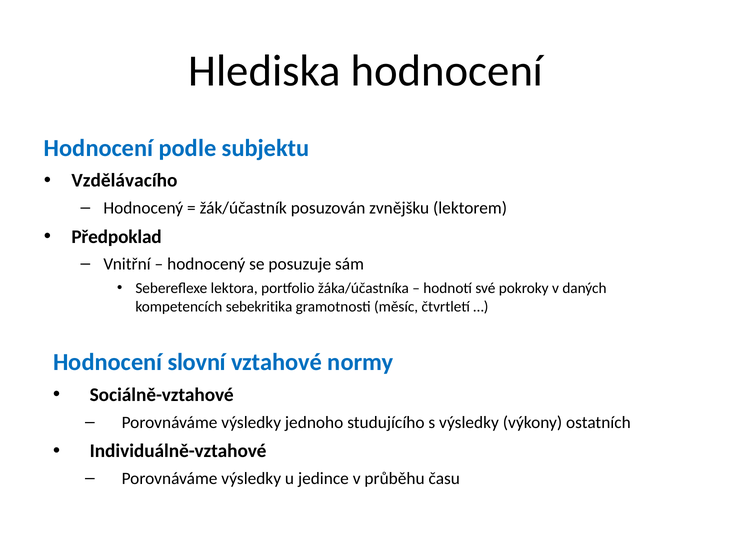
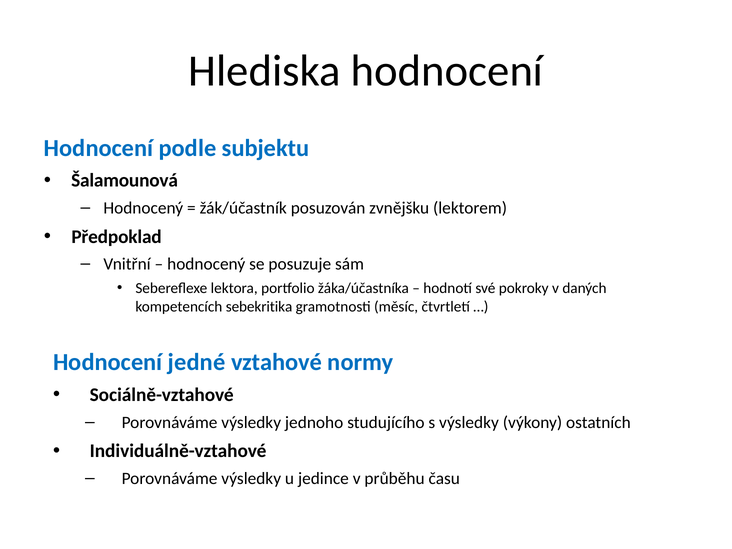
Vzdělávacího: Vzdělávacího -> Šalamounová
slovní: slovní -> jedné
